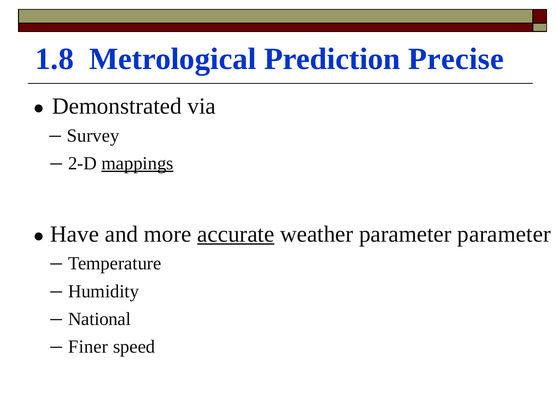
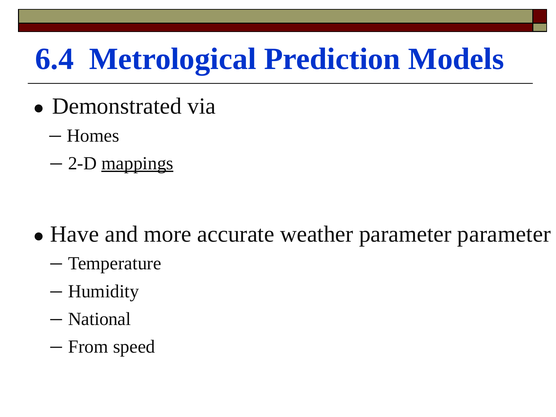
1.8: 1.8 -> 6.4
Precise: Precise -> Models
Survey: Survey -> Homes
accurate underline: present -> none
Finer: Finer -> From
